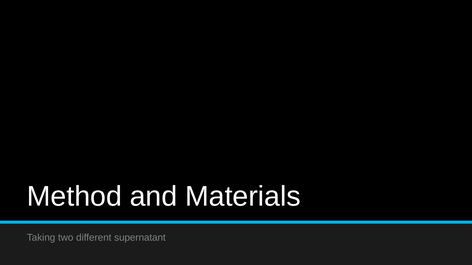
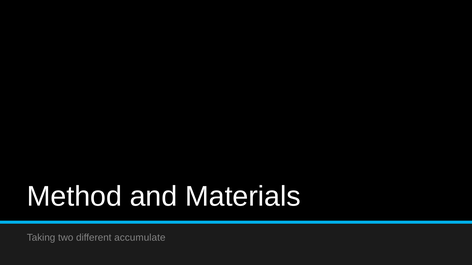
supernatant: supernatant -> accumulate
